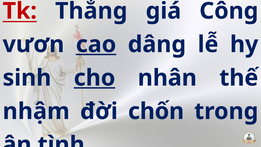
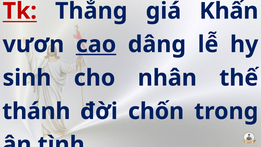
Công: Công -> Khấn
cho underline: present -> none
nhậm: nhậm -> thánh
